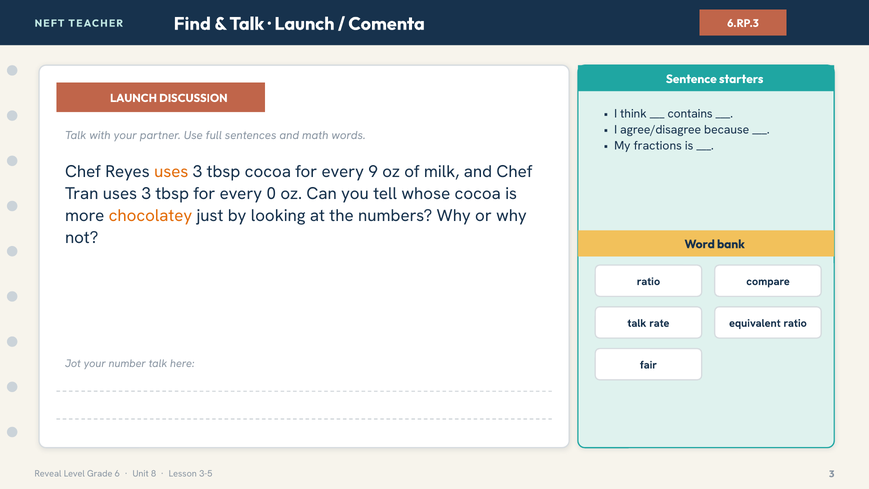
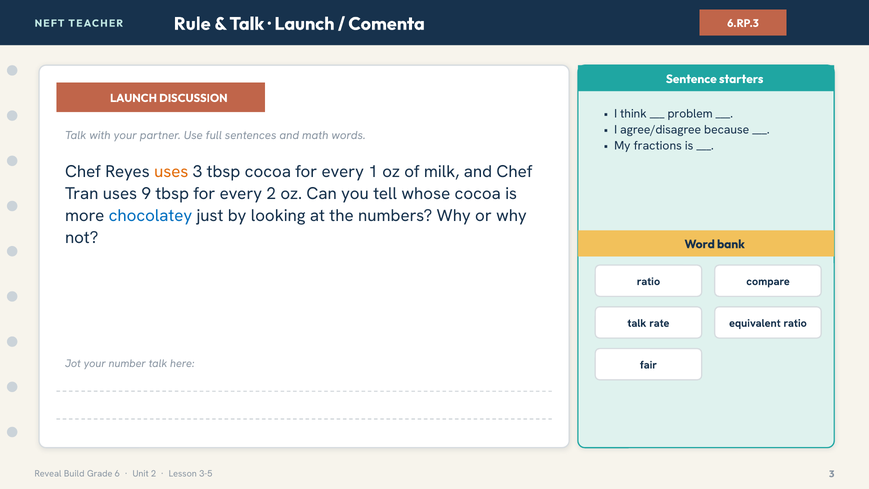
Find: Find -> Rule
contains: contains -> problem
9: 9 -> 1
Tran uses 3: 3 -> 9
every 0: 0 -> 2
chocolatey colour: orange -> blue
Level: Level -> Build
Unit 8: 8 -> 2
